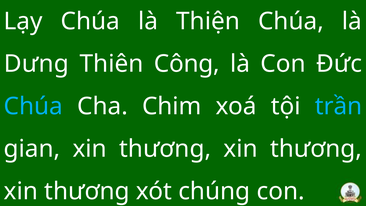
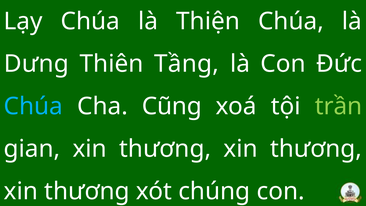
Công: Công -> Tầng
Chim: Chim -> Cũng
trần colour: light blue -> light green
